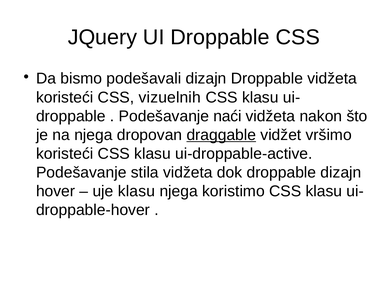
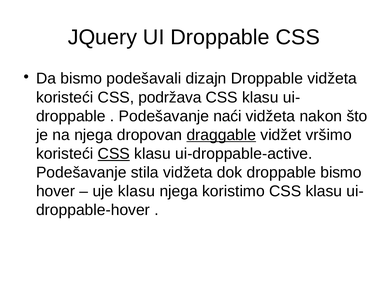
vizuelnih: vizuelnih -> podržava
CSS at (114, 154) underline: none -> present
droppable dizajn: dizajn -> bismo
